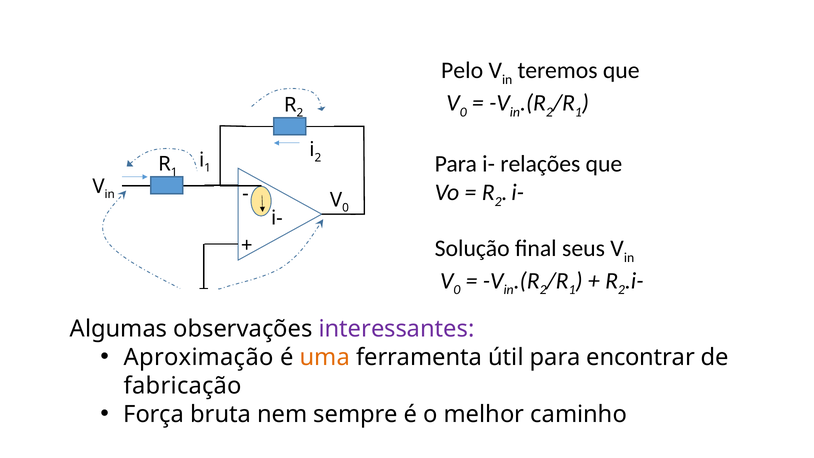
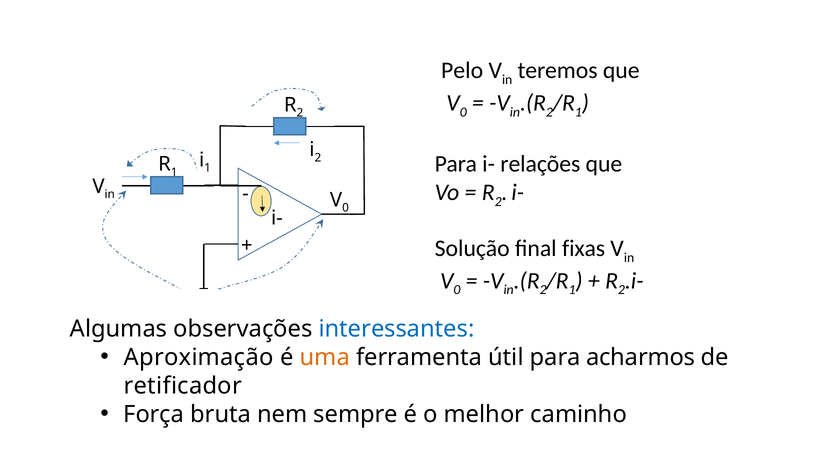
seus: seus -> fixas
interessantes colour: purple -> blue
encontrar: encontrar -> acharmos
fabricação: fabricação -> retificador
